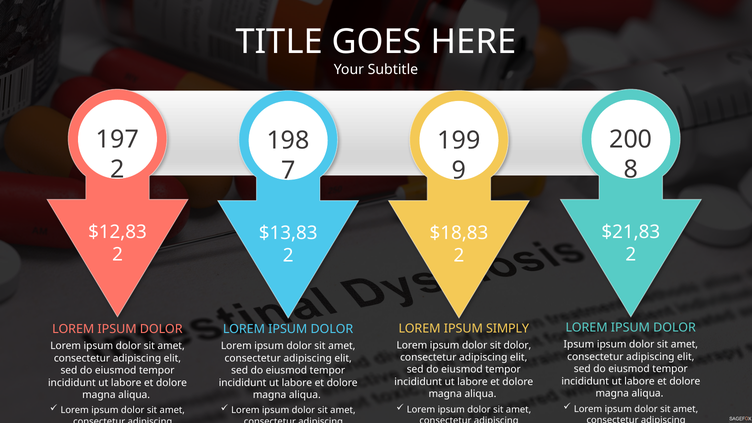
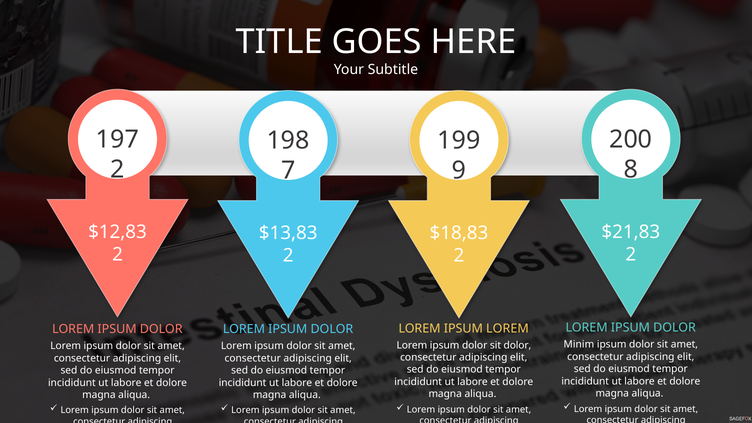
IPSUM SIMPLY: SIMPLY -> LOREM
Ipsum at (579, 345): Ipsum -> Minim
